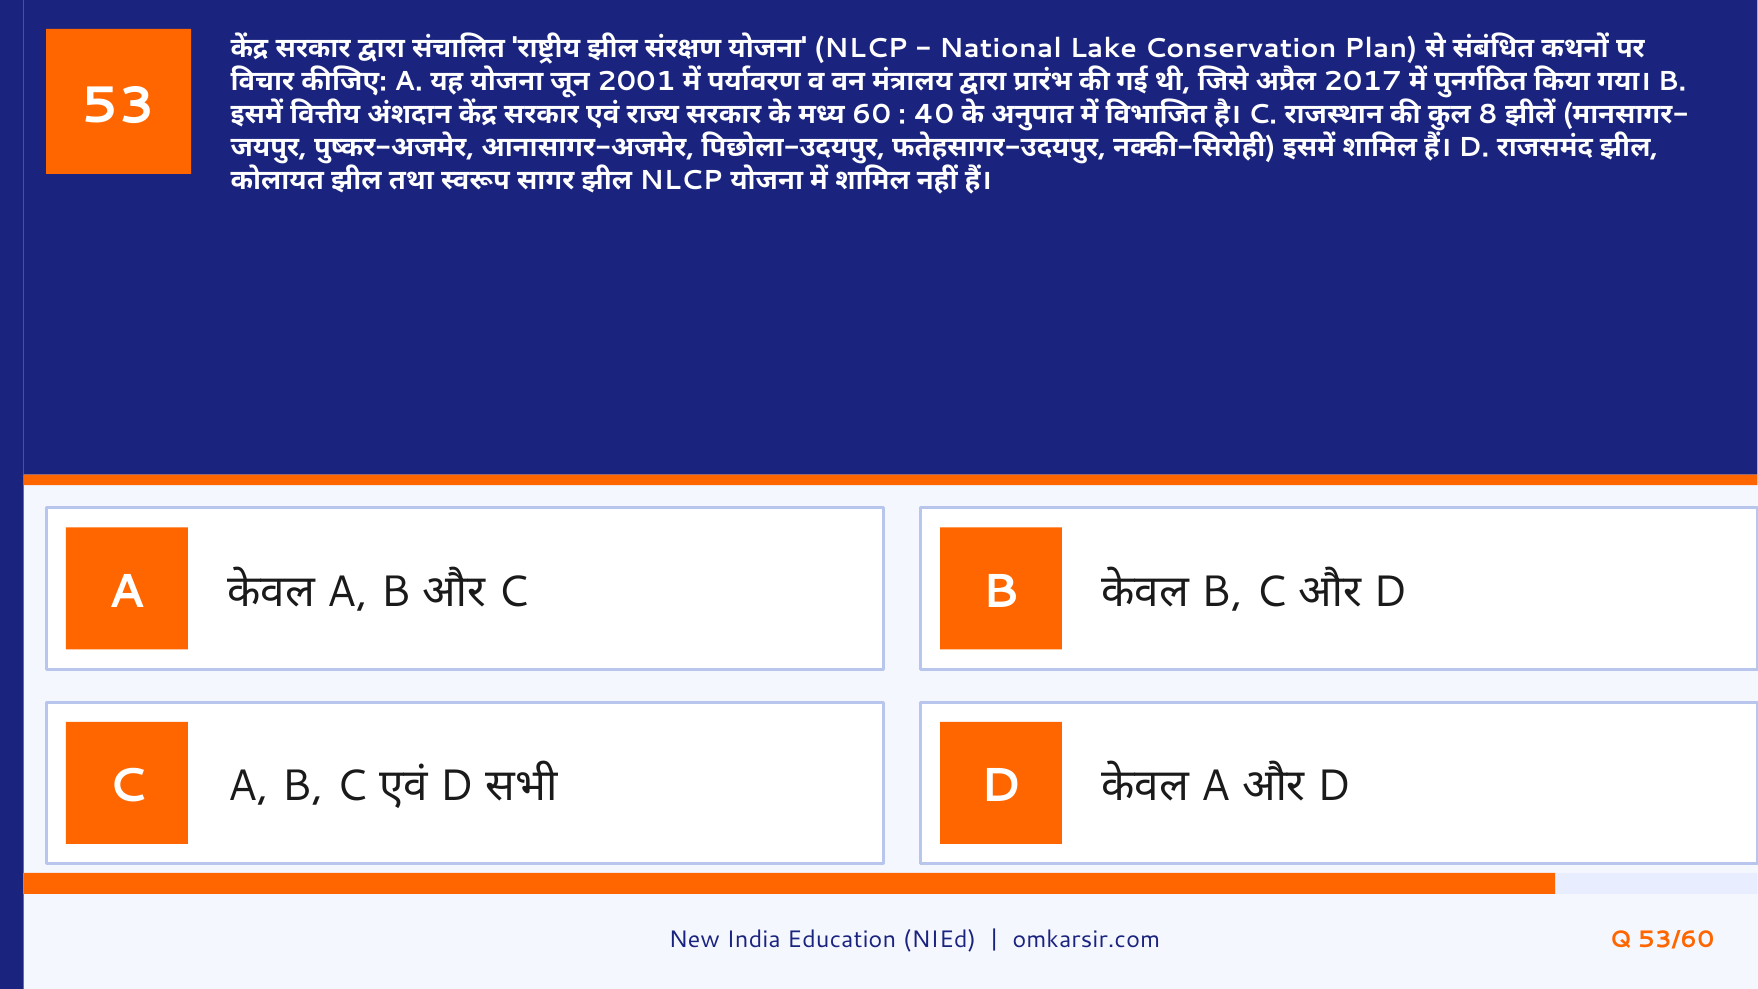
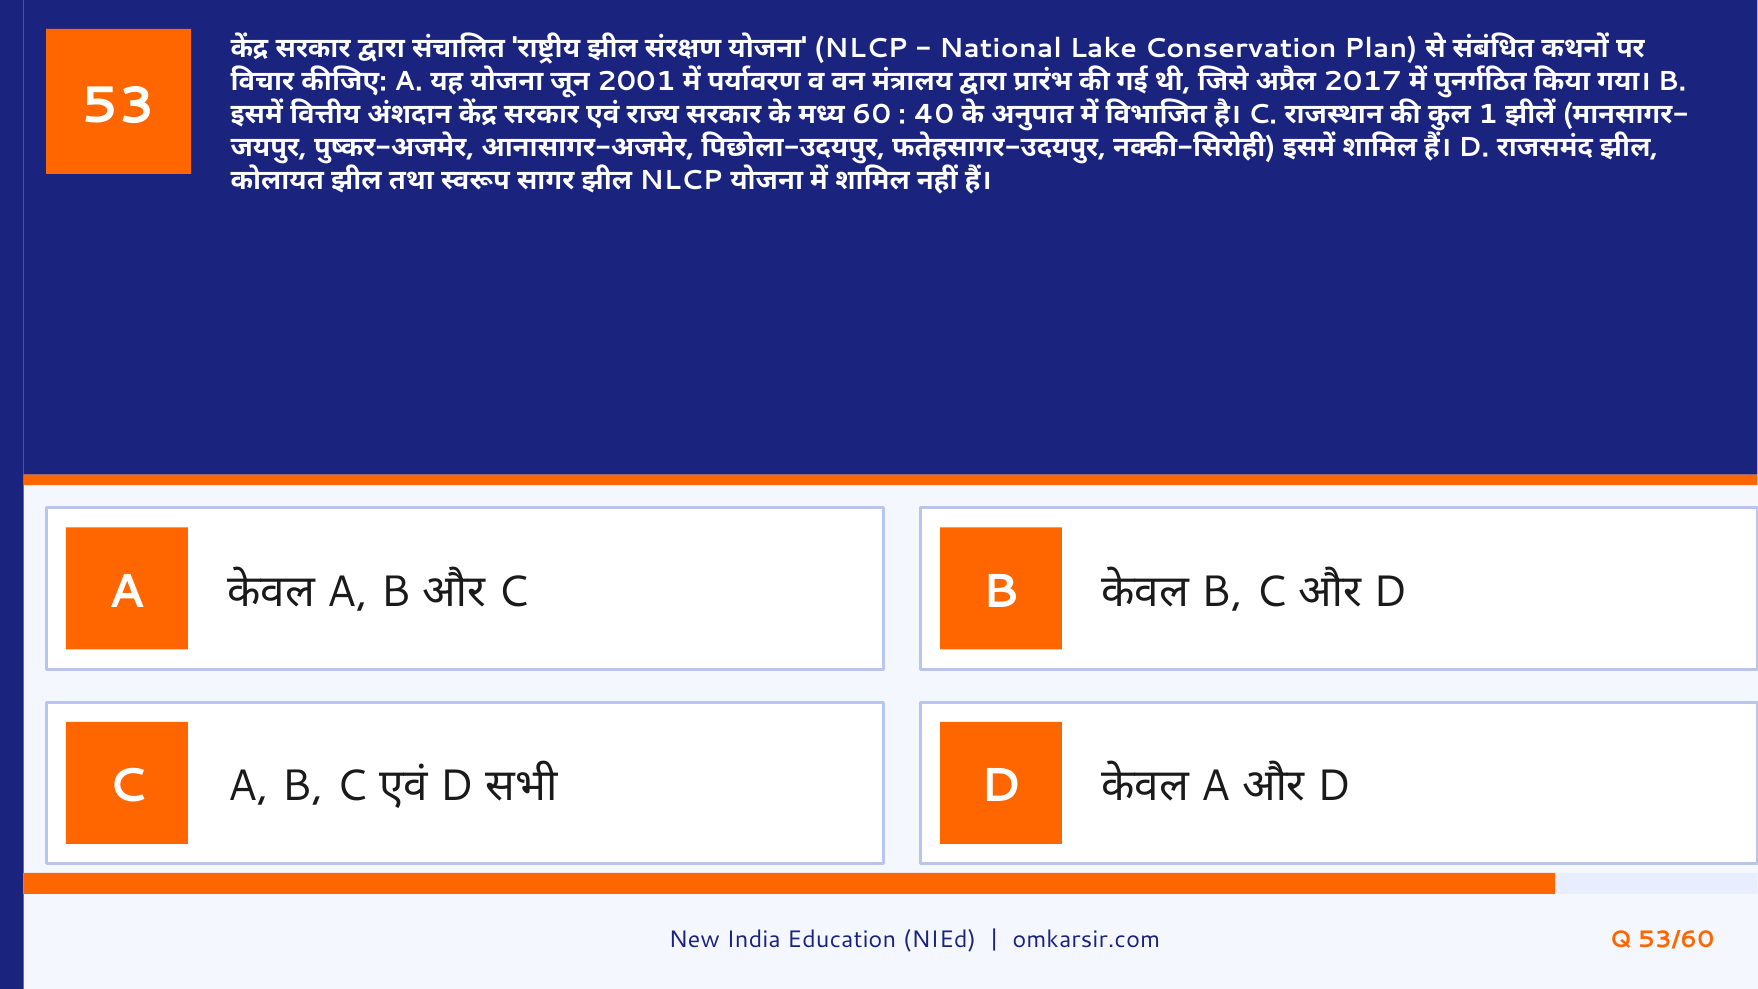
8: 8 -> 1
